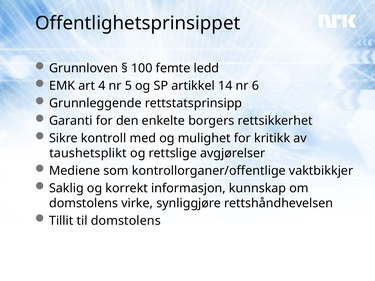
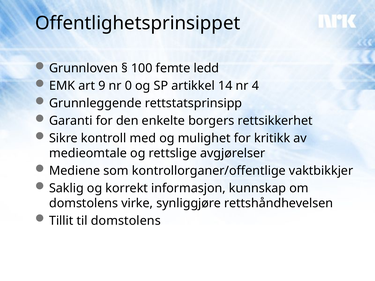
4: 4 -> 9
5: 5 -> 0
6: 6 -> 4
taushetsplikt: taushetsplikt -> medieomtale
